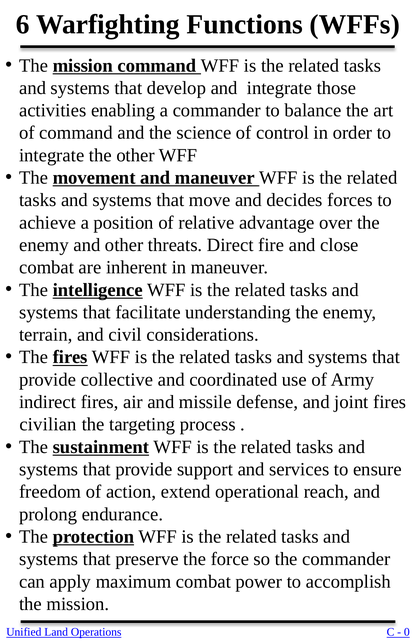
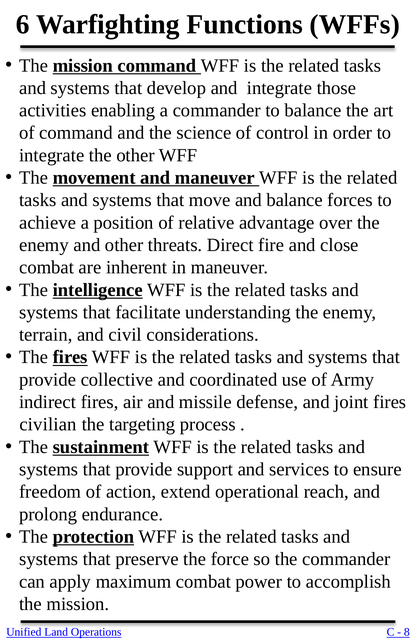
and decides: decides -> balance
0: 0 -> 8
